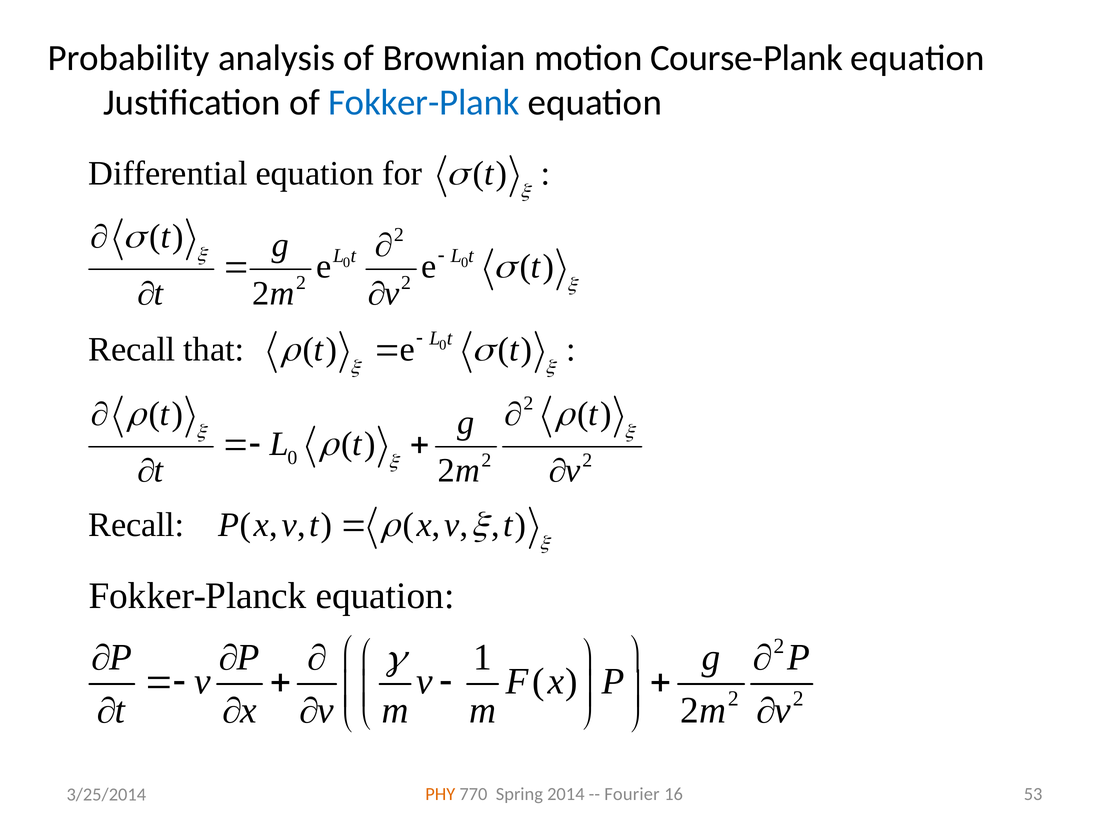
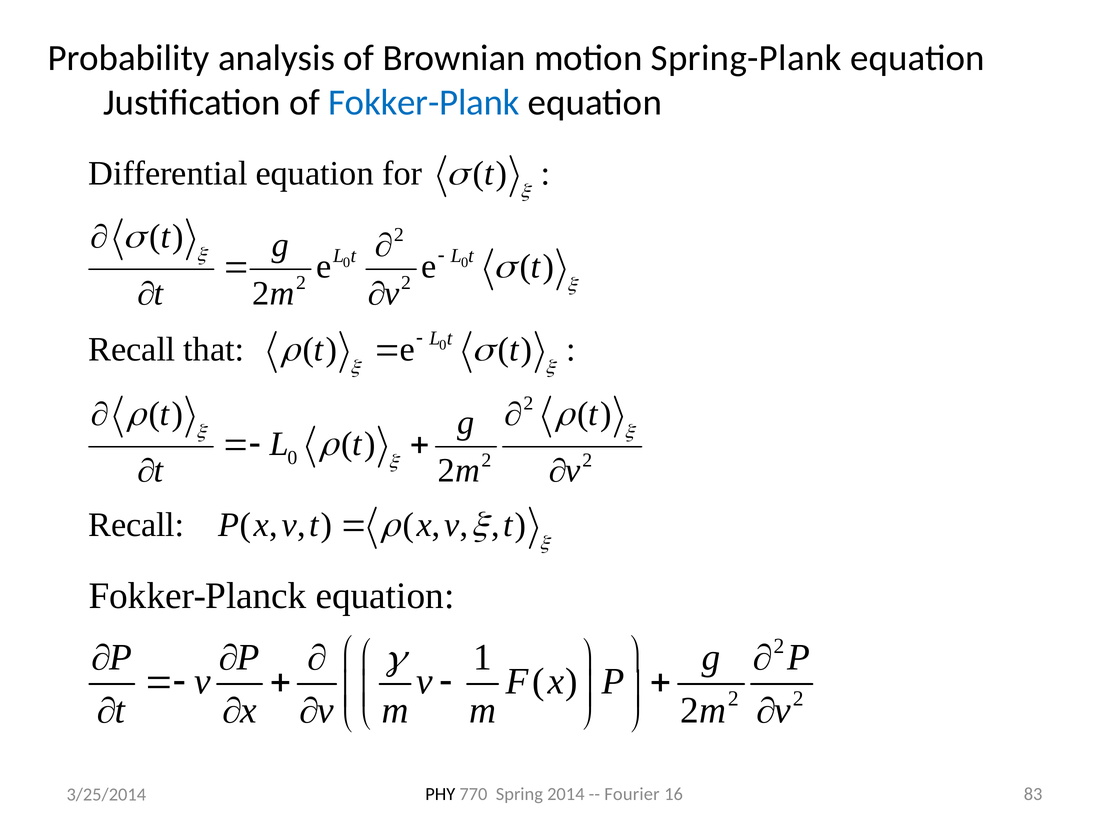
Course-Plank: Course-Plank -> Spring-Plank
PHY colour: orange -> black
53: 53 -> 83
